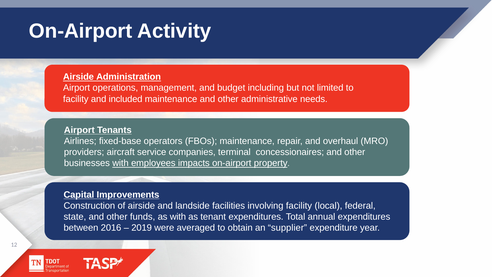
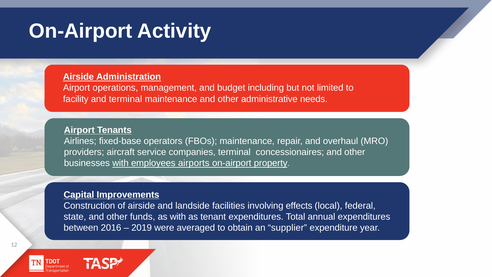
and included: included -> terminal
impacts: impacts -> airports
involving facility: facility -> effects
